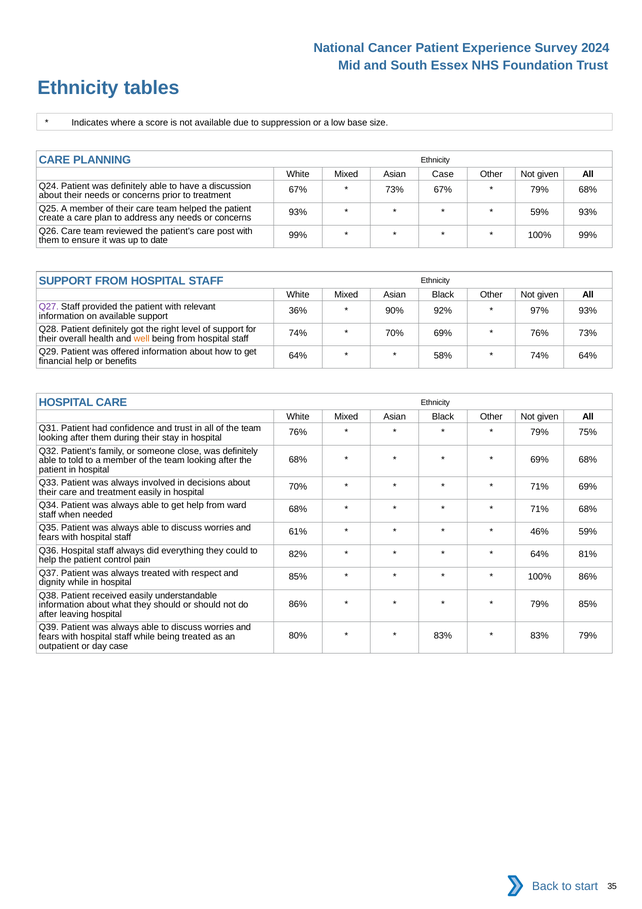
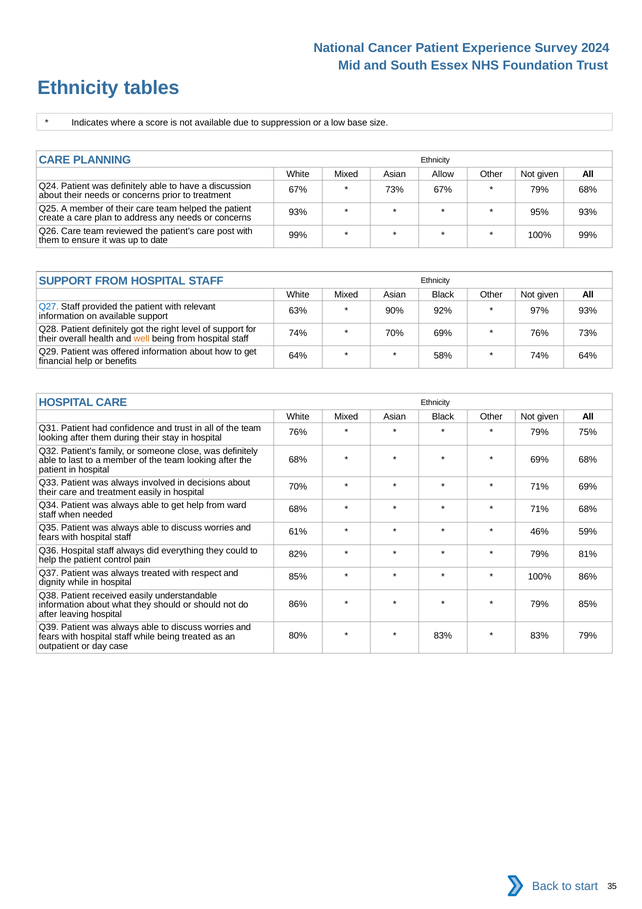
Asian Case: Case -> Allow
59% at (540, 212): 59% -> 95%
Q27 colour: purple -> blue
36%: 36% -> 63%
told: told -> last
64% at (540, 554): 64% -> 79%
